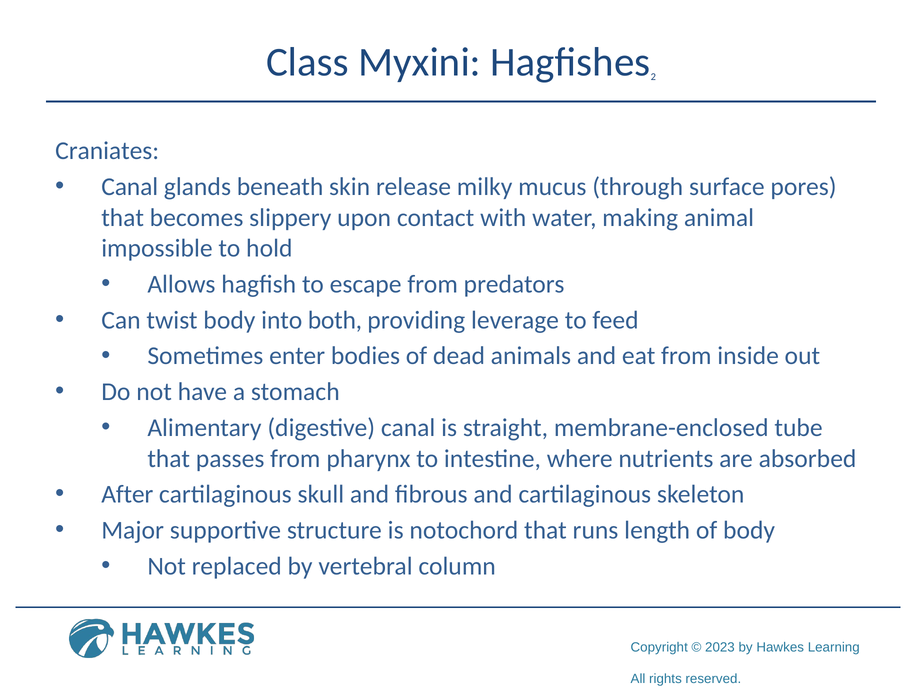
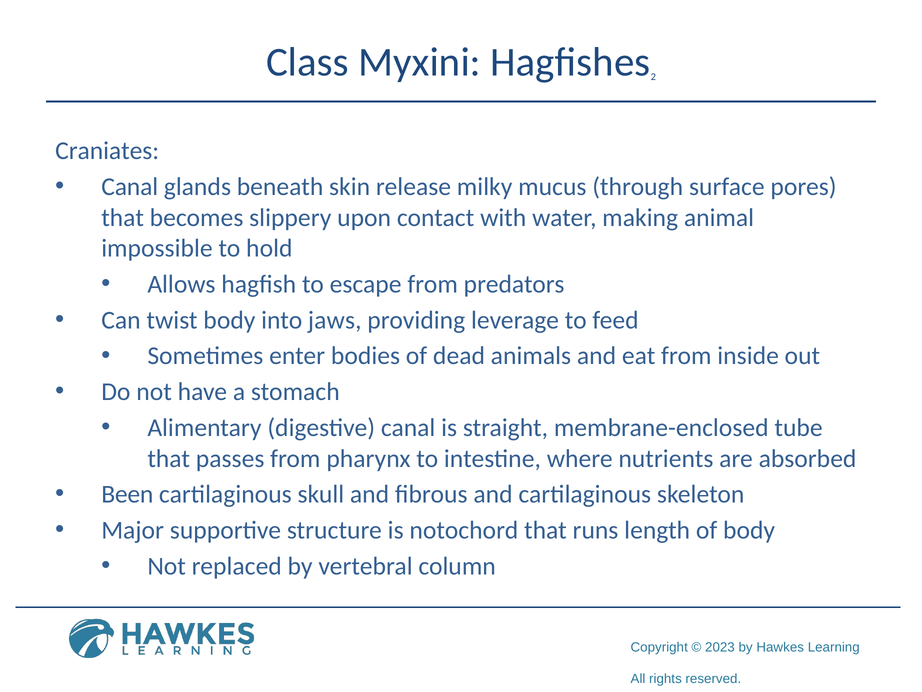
both: both -> jaws
After: After -> Been
